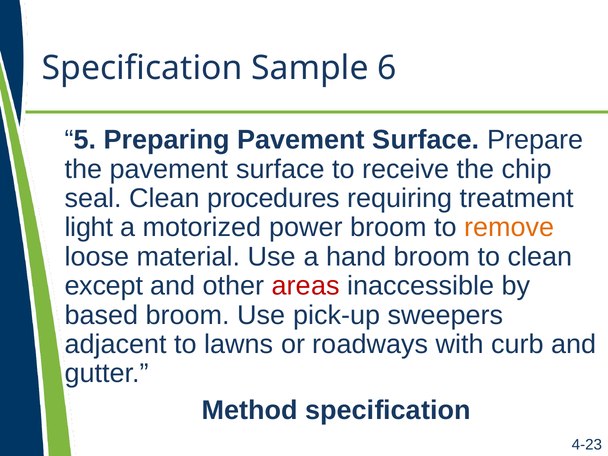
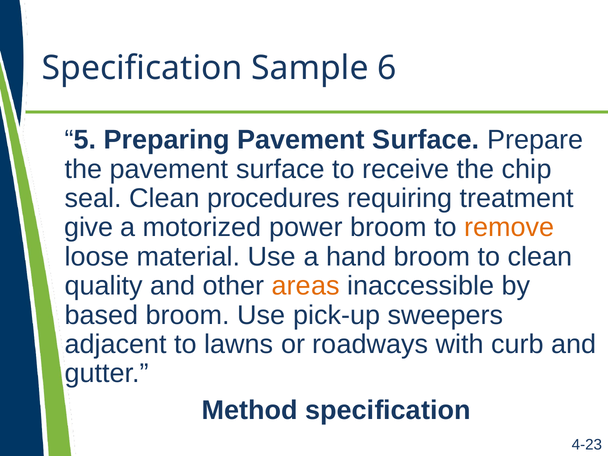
light: light -> give
except: except -> quality
areas colour: red -> orange
